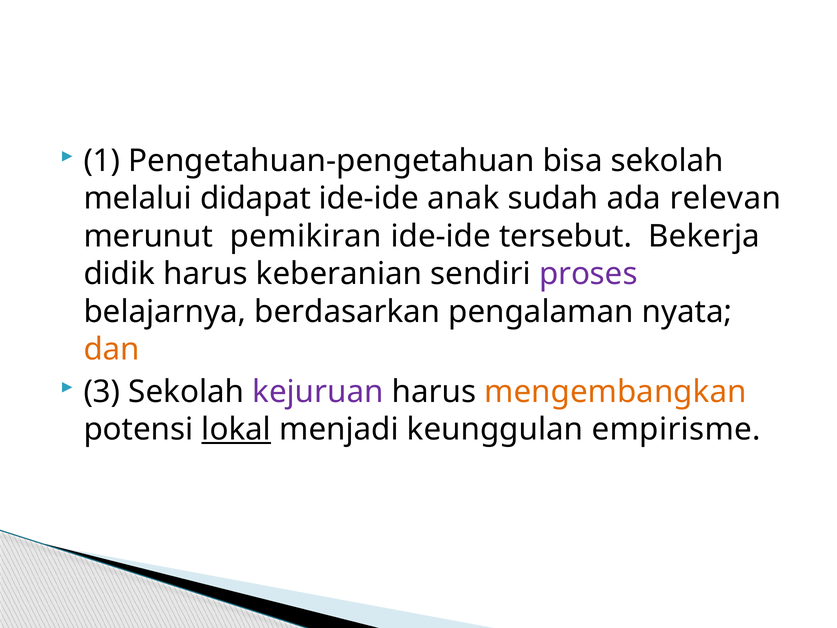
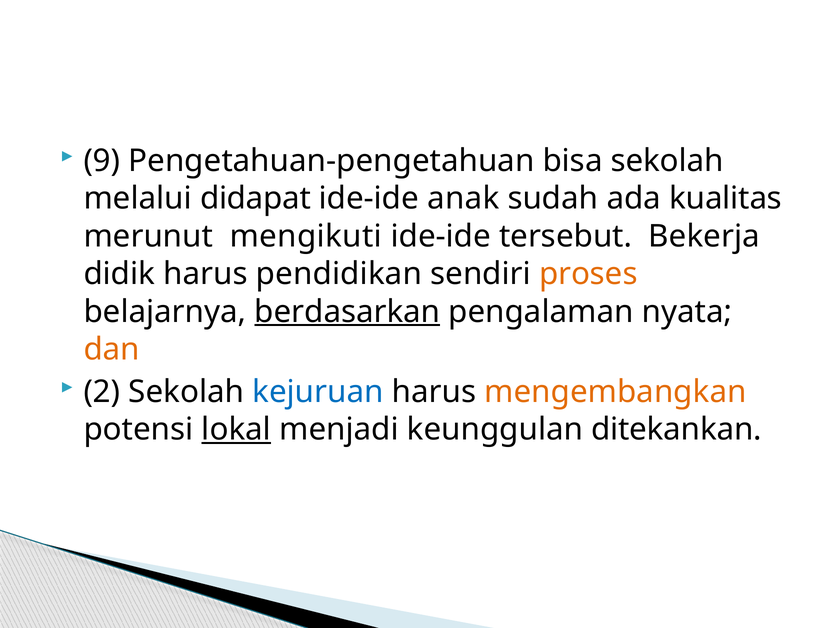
1: 1 -> 9
relevan: relevan -> kualitas
pemikiran: pemikiran -> mengikuti
keberanian: keberanian -> pendidikan
proses colour: purple -> orange
berdasarkan underline: none -> present
3: 3 -> 2
kejuruan colour: purple -> blue
empirisme: empirisme -> ditekankan
